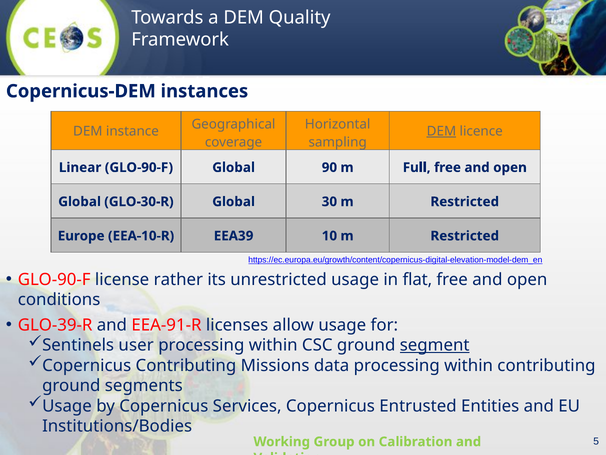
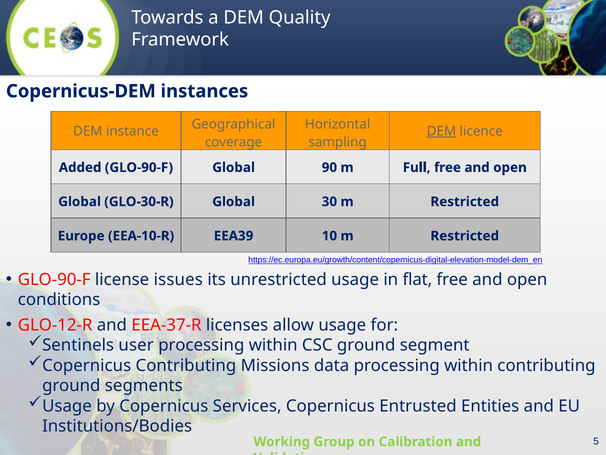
Linear: Linear -> Added
rather: rather -> issues
GLO-39-R: GLO-39-R -> GLO-12-R
EEA-91-R: EEA-91-R -> EEA-37-R
segment underline: present -> none
